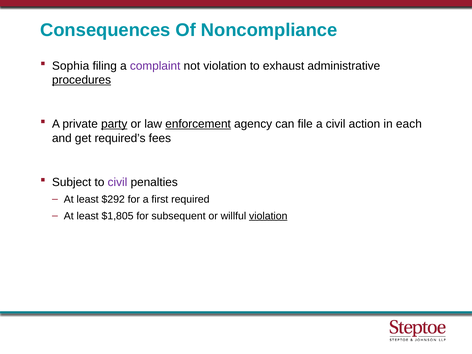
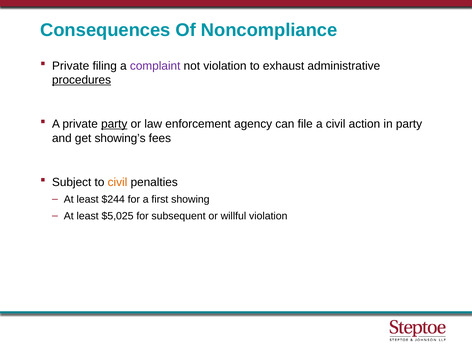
Sophia at (71, 66): Sophia -> Private
enforcement underline: present -> none
in each: each -> party
required’s: required’s -> showing’s
civil at (117, 182) colour: purple -> orange
$292: $292 -> $244
required: required -> showing
$1,805: $1,805 -> $5,025
violation at (268, 216) underline: present -> none
